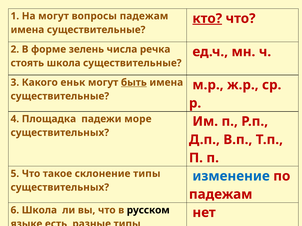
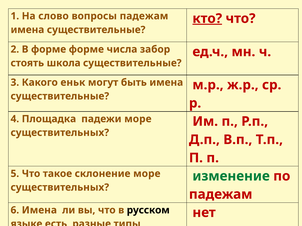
На могут: могут -> слово
форме зелень: зелень -> форме
речка: речка -> забор
быть underline: present -> none
склонение типы: типы -> море
изменение colour: blue -> green
6 Школа: Школа -> Имена
